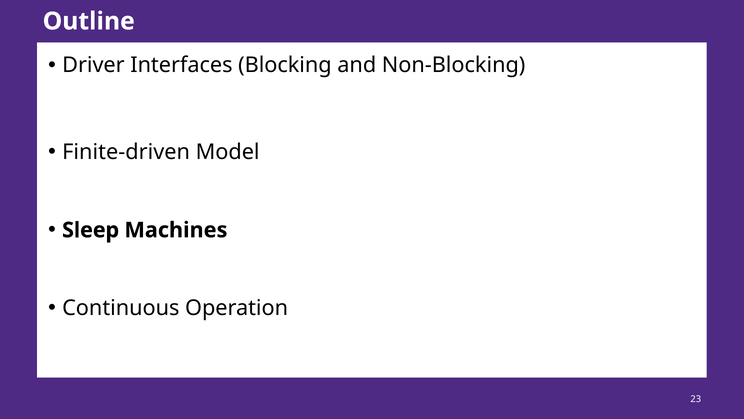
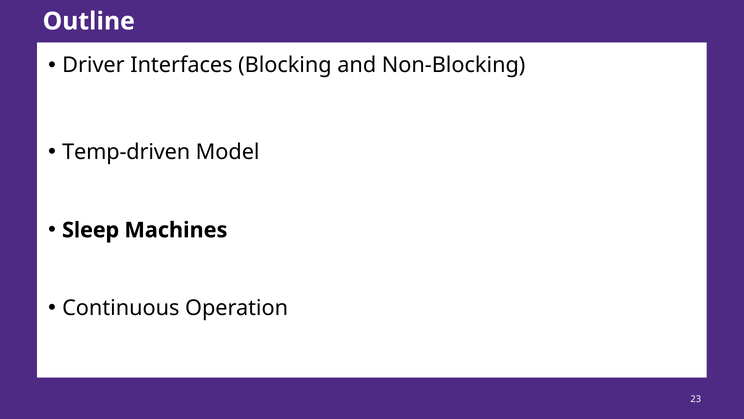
Finite-driven: Finite-driven -> Temp-driven
